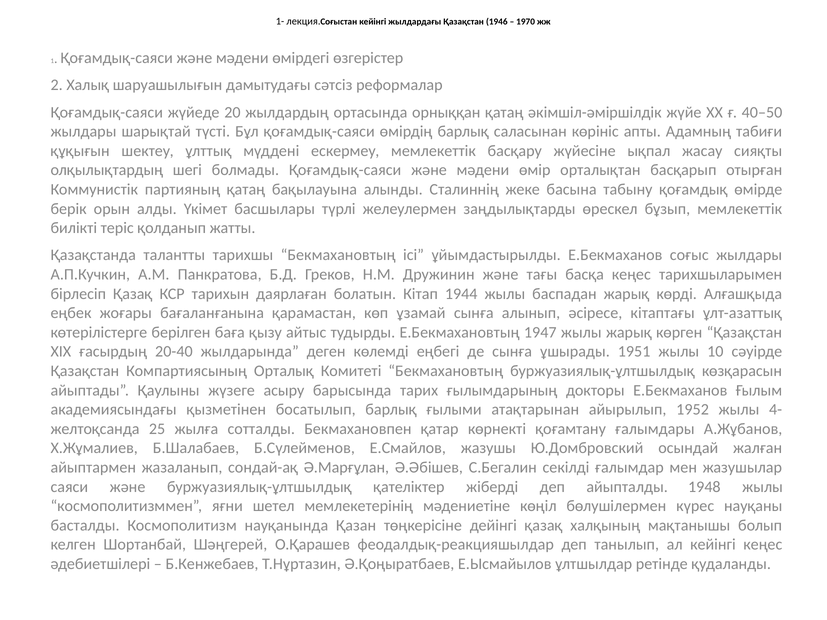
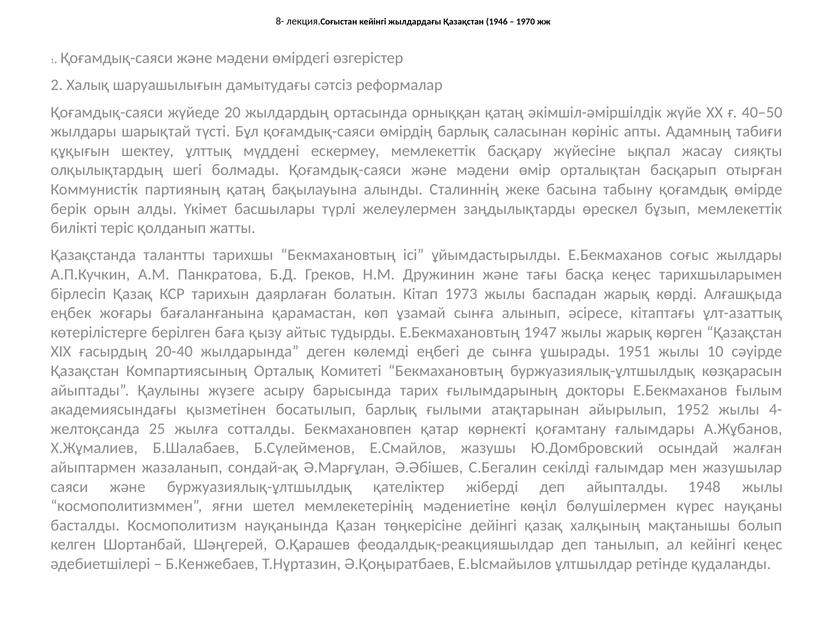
1-: 1- -> 8-
1944: 1944 -> 1973
